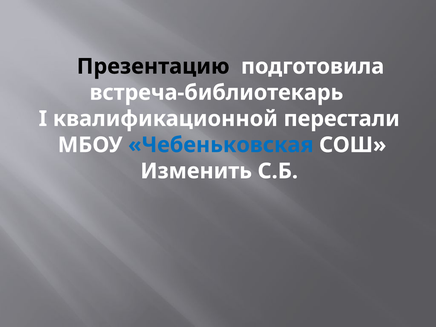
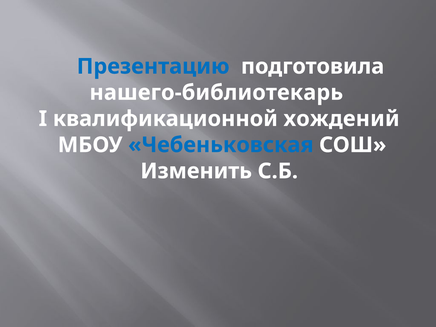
Презентацию colour: black -> blue
встреча-библиотекарь: встреча-библиотекарь -> нашего-библиотекарь
перестали: перестали -> хождений
